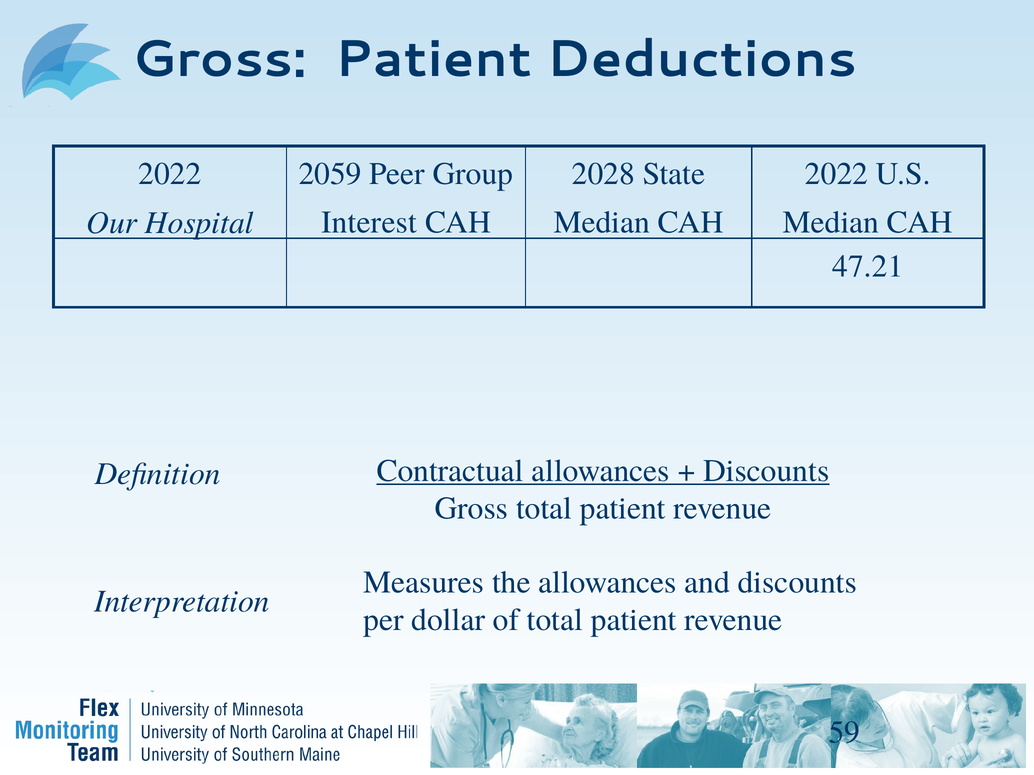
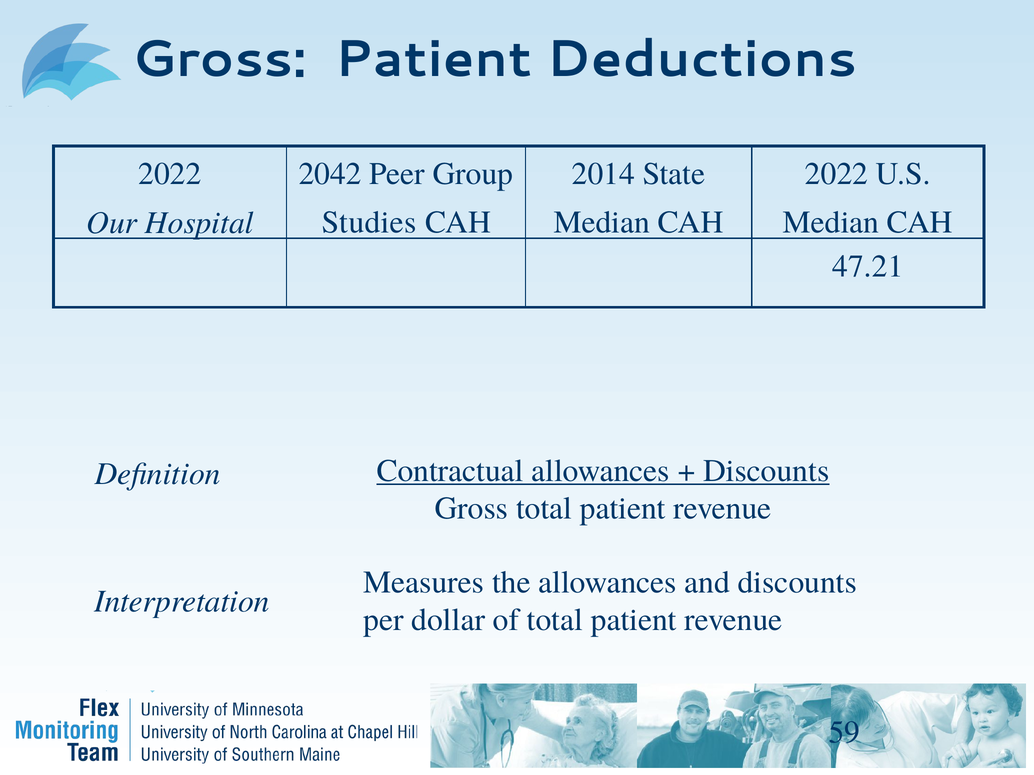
2059: 2059 -> 2042
2028: 2028 -> 2014
Interest: Interest -> Studies
